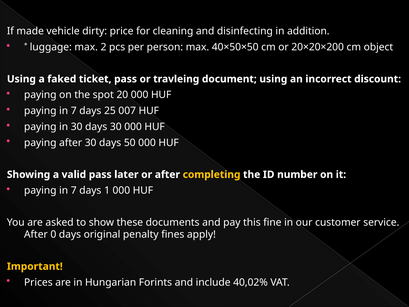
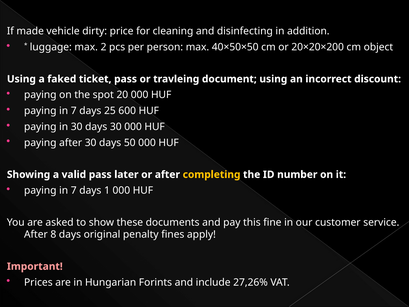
007: 007 -> 600
0: 0 -> 8
Important colour: yellow -> pink
40,02%: 40,02% -> 27,26%
